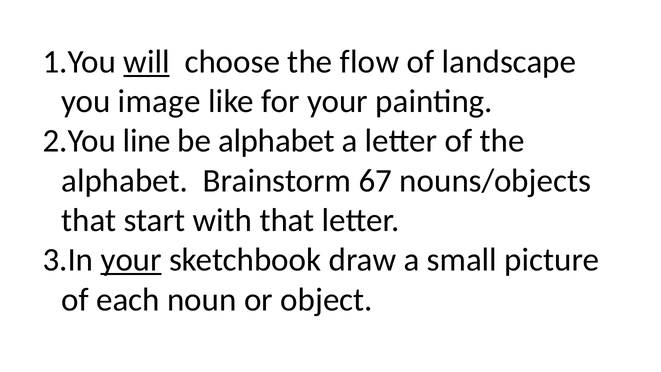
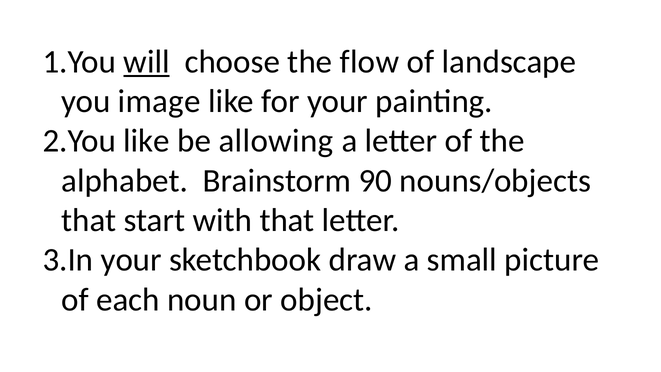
line at (147, 141): line -> like
be alphabet: alphabet -> allowing
67: 67 -> 90
your at (131, 260) underline: present -> none
